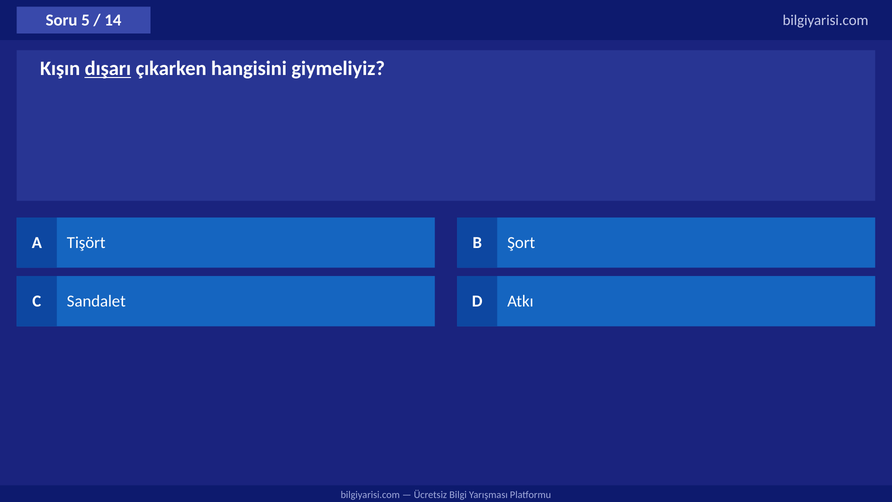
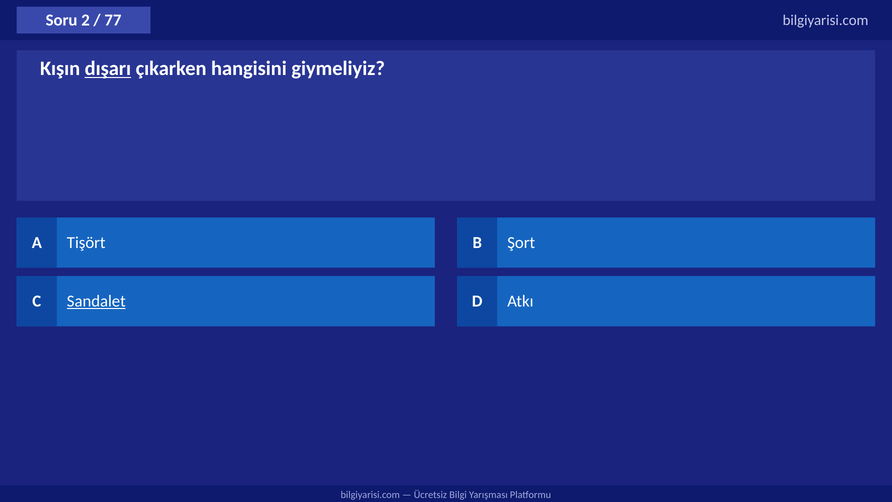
5: 5 -> 2
14: 14 -> 77
Sandalet underline: none -> present
